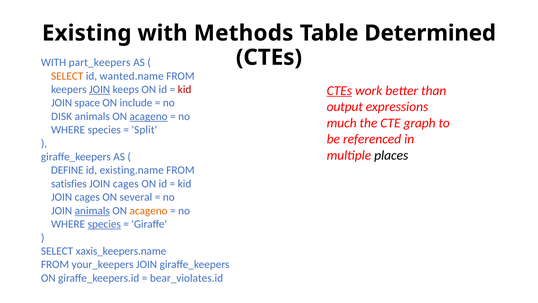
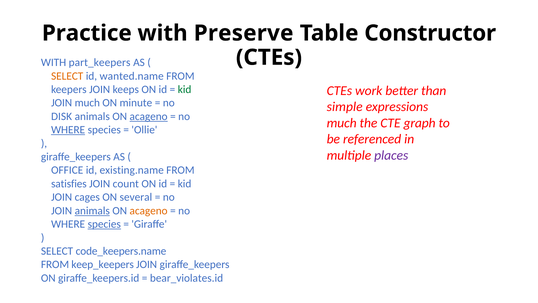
Existing: Existing -> Practice
Methods: Methods -> Preserve
Determined: Determined -> Constructor
JOIN at (100, 89) underline: present -> none
kid at (185, 89) colour: red -> green
CTEs at (339, 90) underline: present -> none
JOIN space: space -> much
include: include -> minute
output: output -> simple
WHERE at (68, 130) underline: none -> present
Split: Split -> Ollie
places colour: black -> purple
DEFINE: DEFINE -> OFFICE
cages at (126, 184): cages -> count
xaxis_keepers.name: xaxis_keepers.name -> code_keepers.name
your_keepers: your_keepers -> keep_keepers
